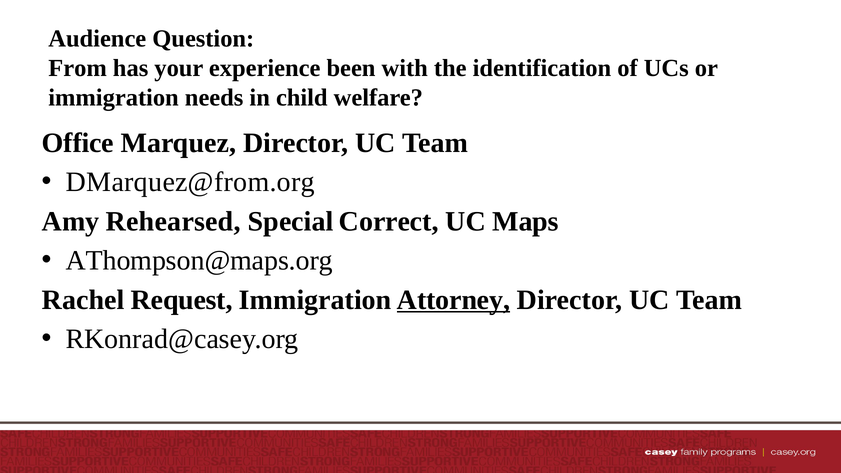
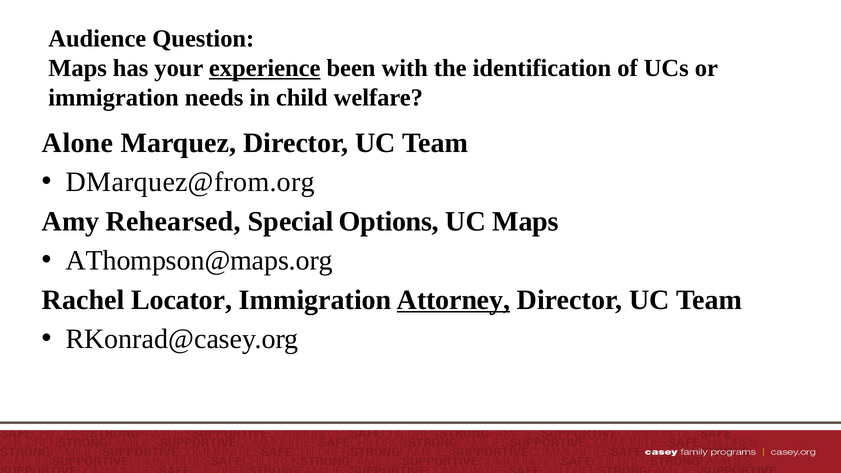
From at (78, 68): From -> Maps
experience underline: none -> present
Office: Office -> Alone
Correct: Correct -> Options
Request: Request -> Locator
